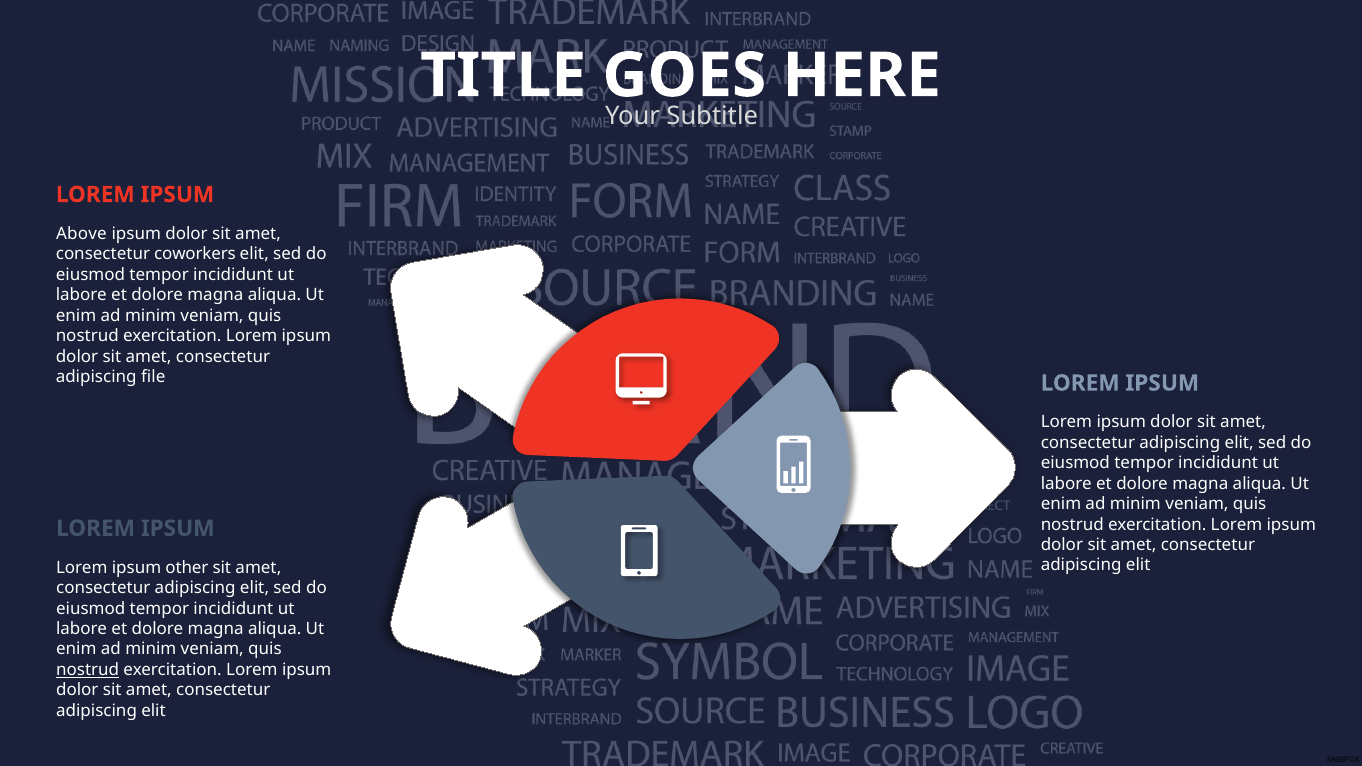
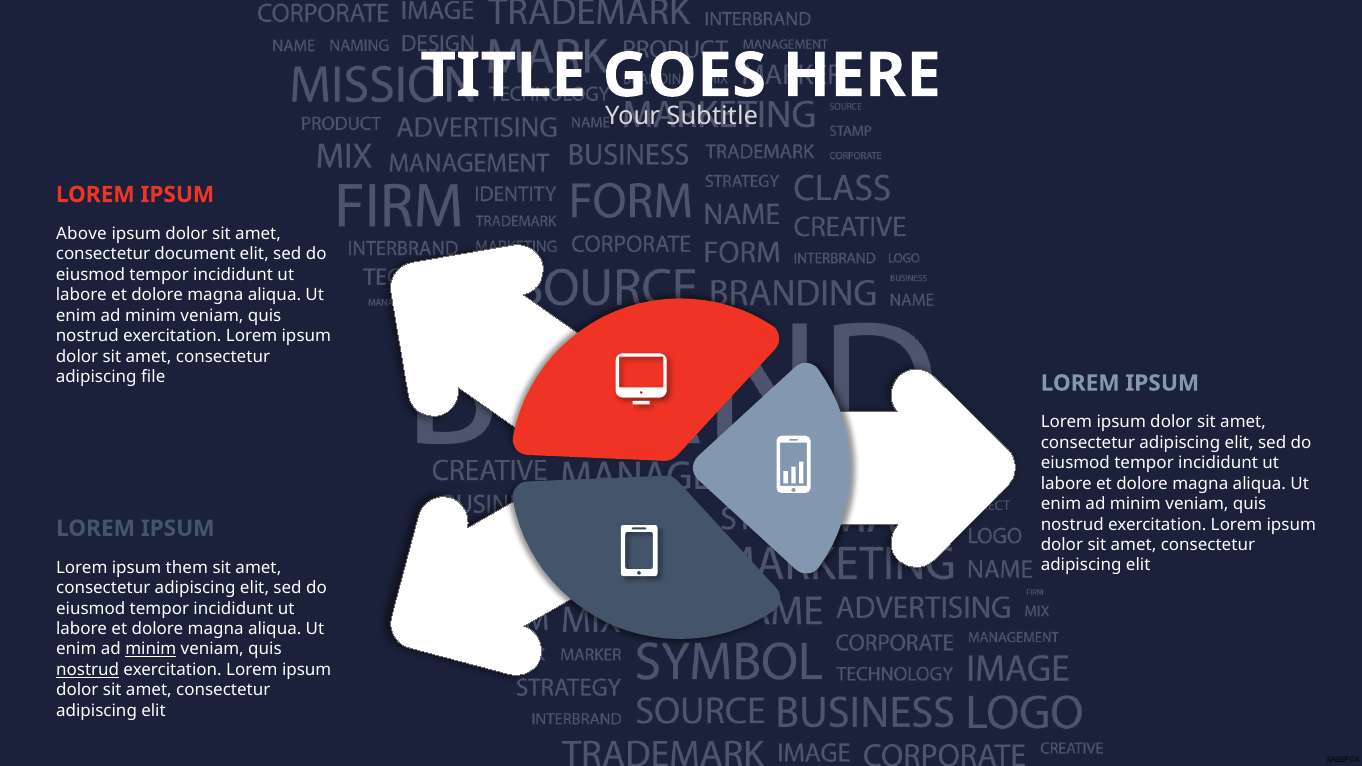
coworkers: coworkers -> document
other: other -> them
minim at (151, 649) underline: none -> present
